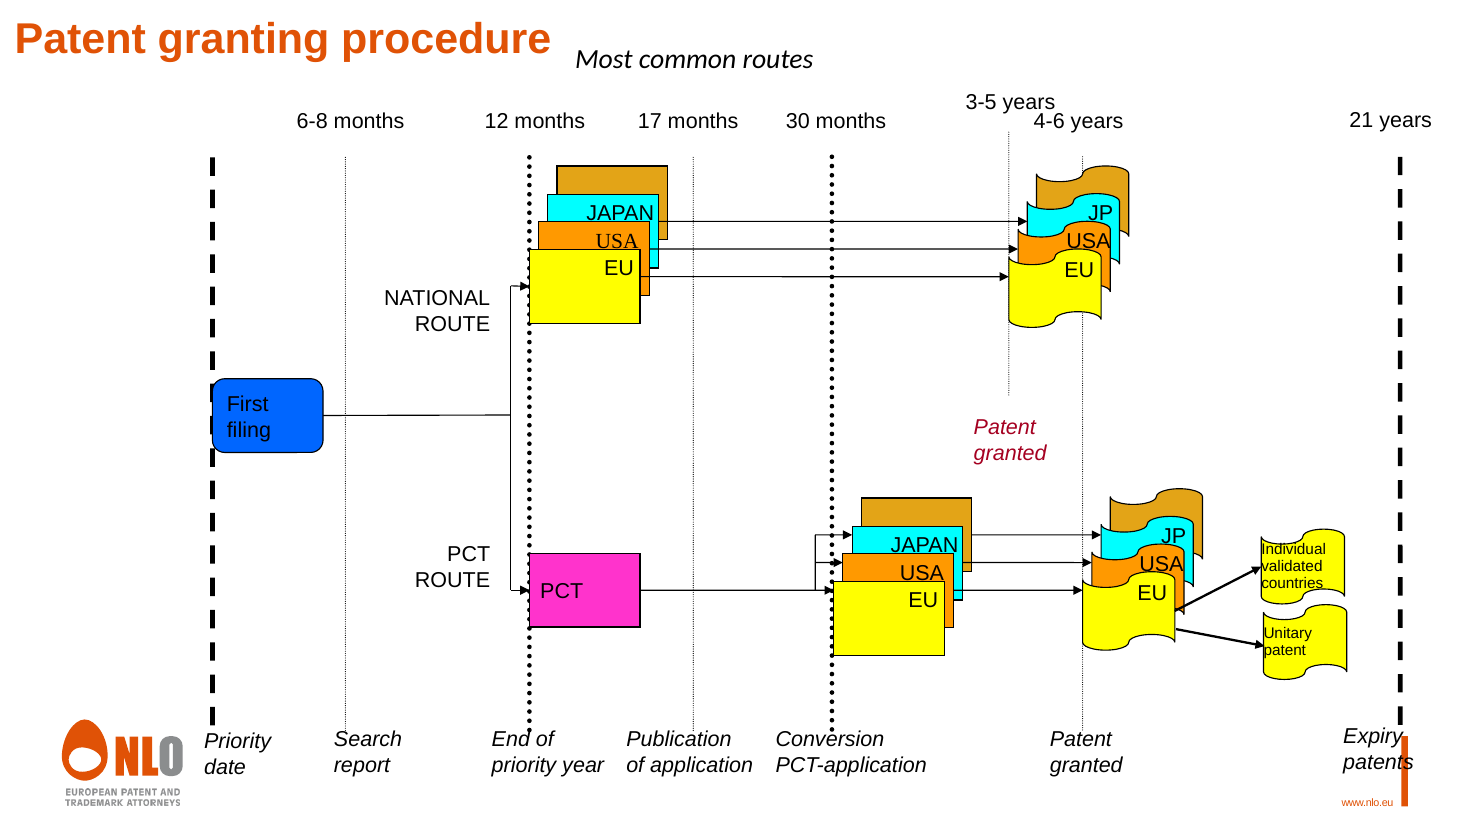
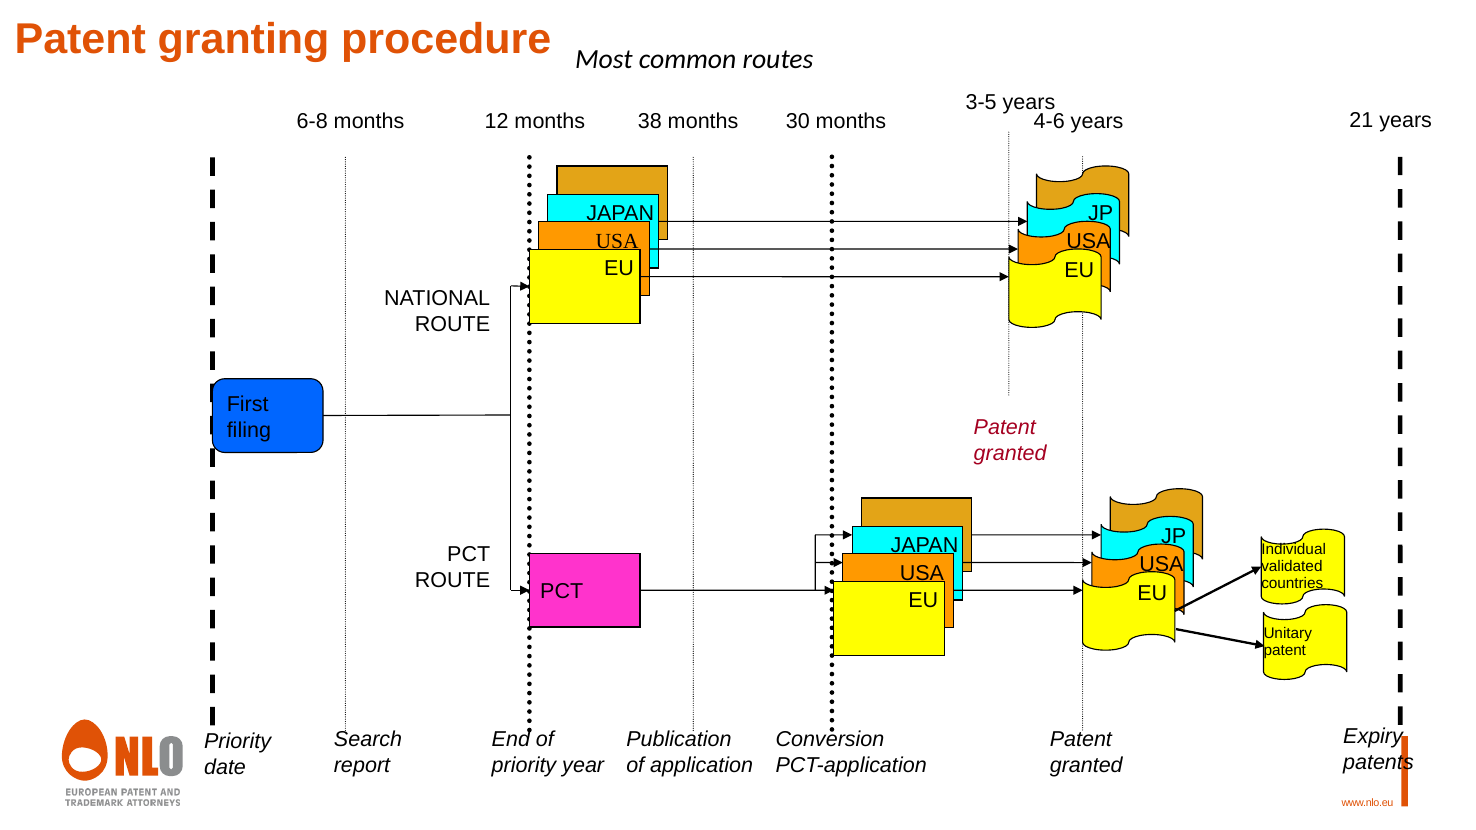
17: 17 -> 38
